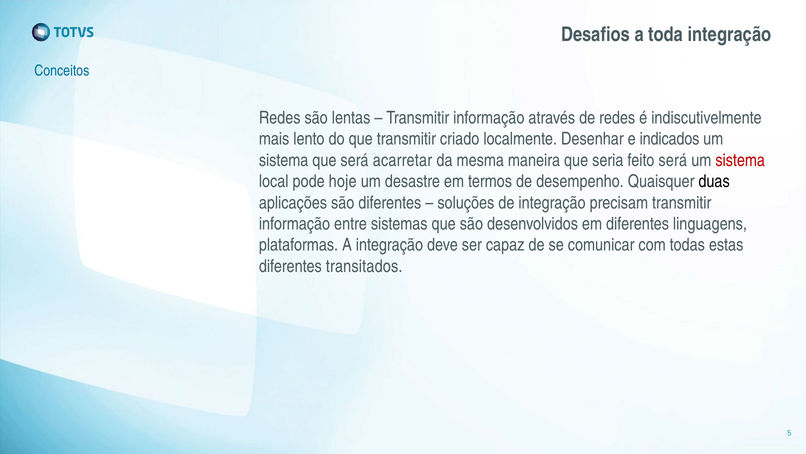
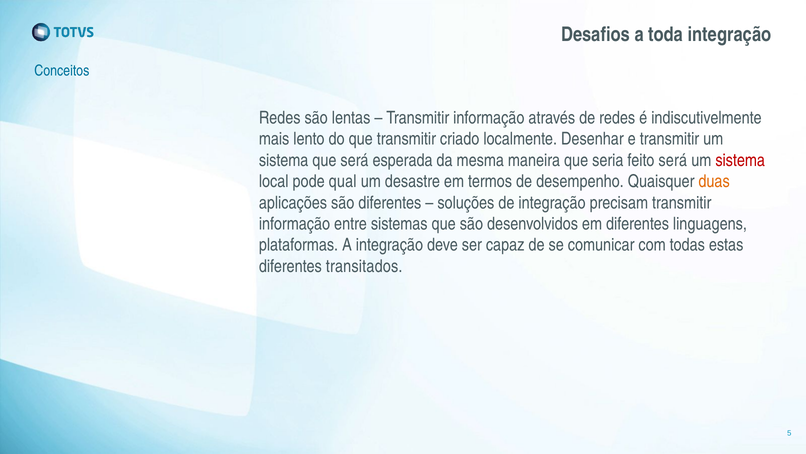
e indicados: indicados -> transmitir
acarretar: acarretar -> esperada
hoje: hoje -> qual
duas colour: black -> orange
